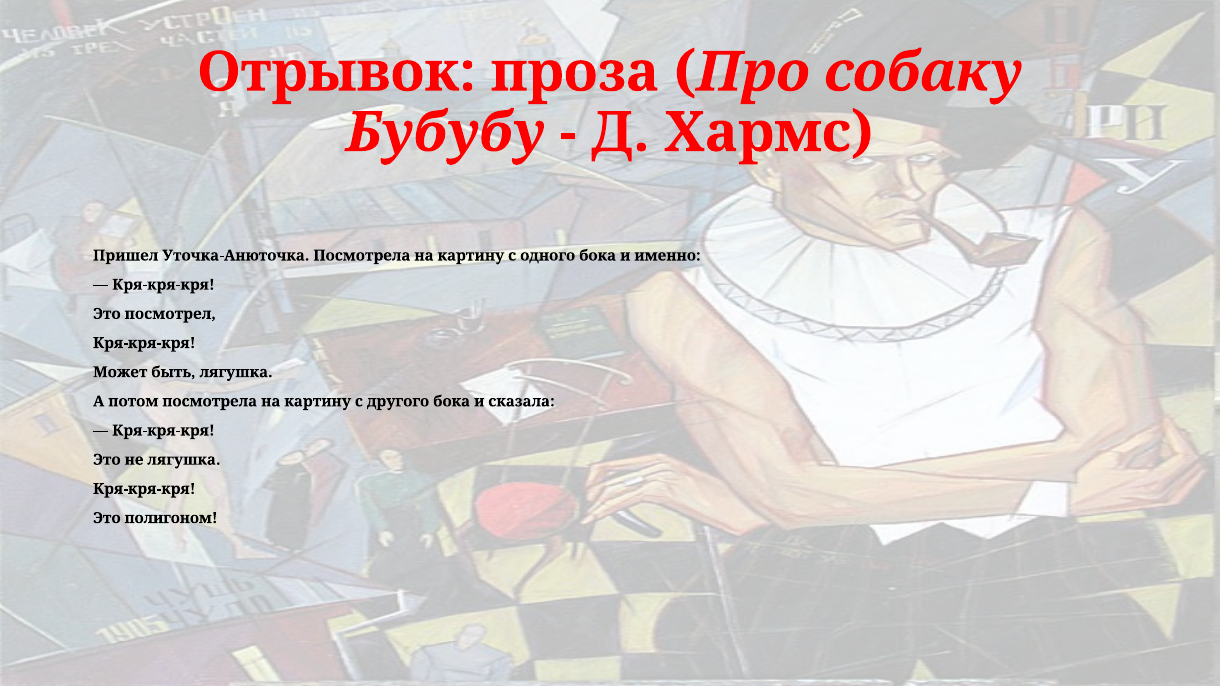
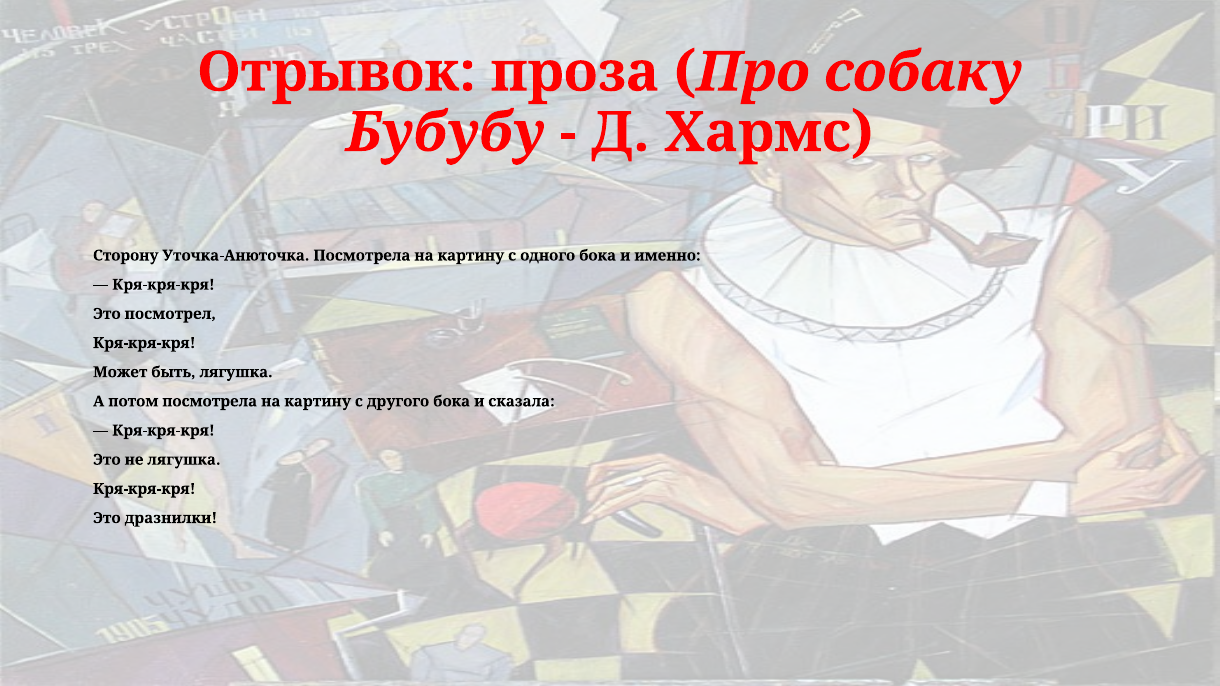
Пришел: Пришел -> Сторону
полигоном: полигоном -> дразнилки
